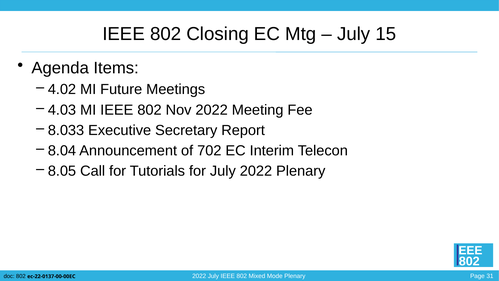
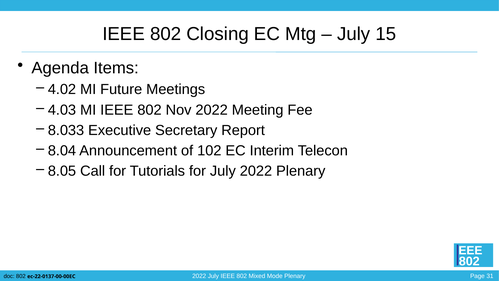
702: 702 -> 102
